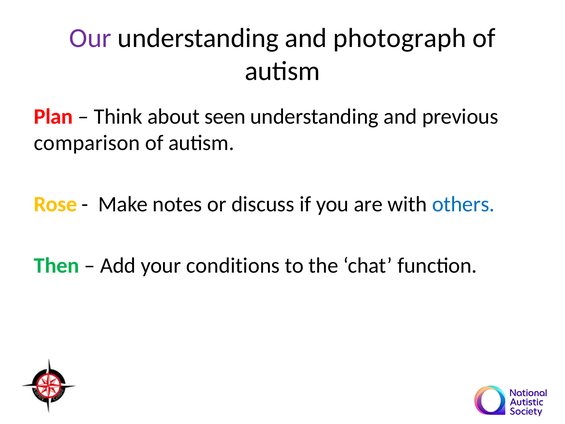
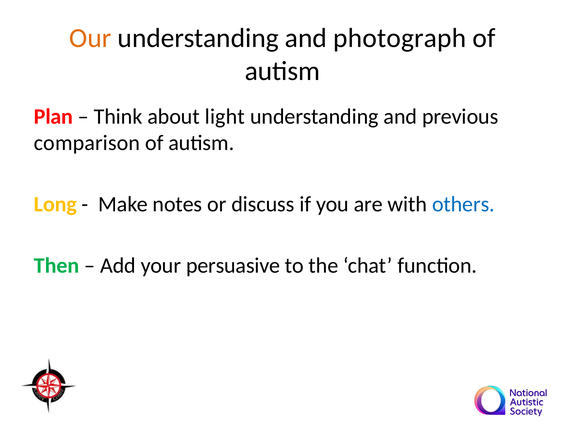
Our colour: purple -> orange
seen: seen -> light
Rose: Rose -> Long
conditions: conditions -> persuasive
